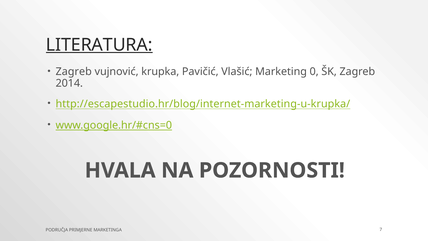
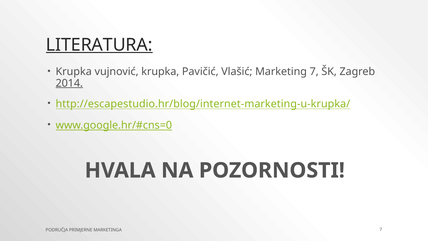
Zagreb at (74, 72): Zagreb -> Krupka
Marketing 0: 0 -> 7
2014 underline: none -> present
